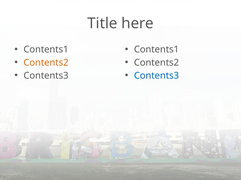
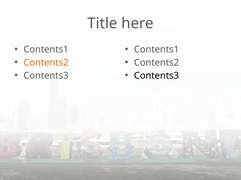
Contents3 at (156, 76) colour: blue -> black
